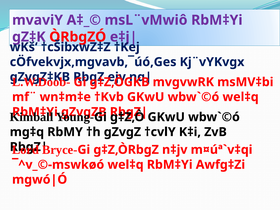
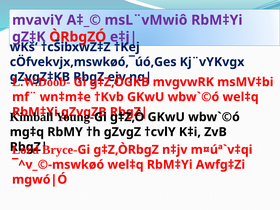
cÖfvekvjx,mgvavb,¯úó,Ges: cÖfvekvjx,mgvavb,¯úó,Ges -> cÖfvekvjx,mswkøó,¯úó,Ges
